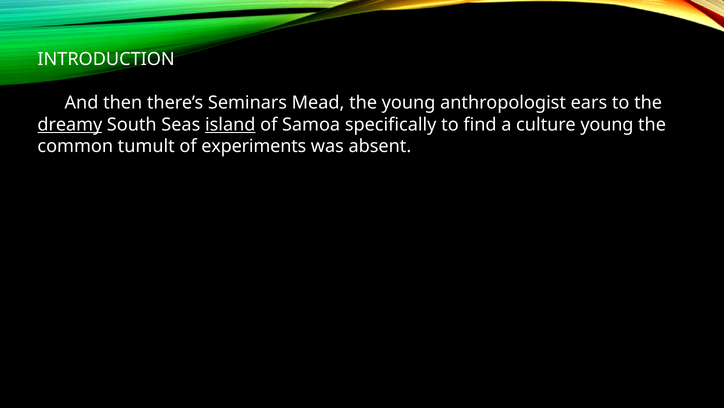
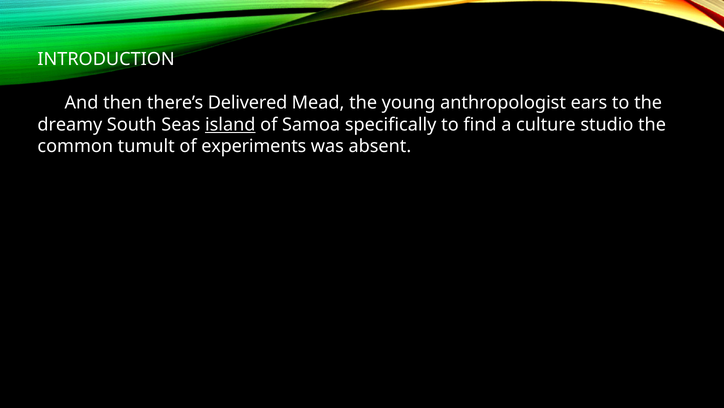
Seminars: Seminars -> Delivered
dreamy underline: present -> none
culture young: young -> studio
